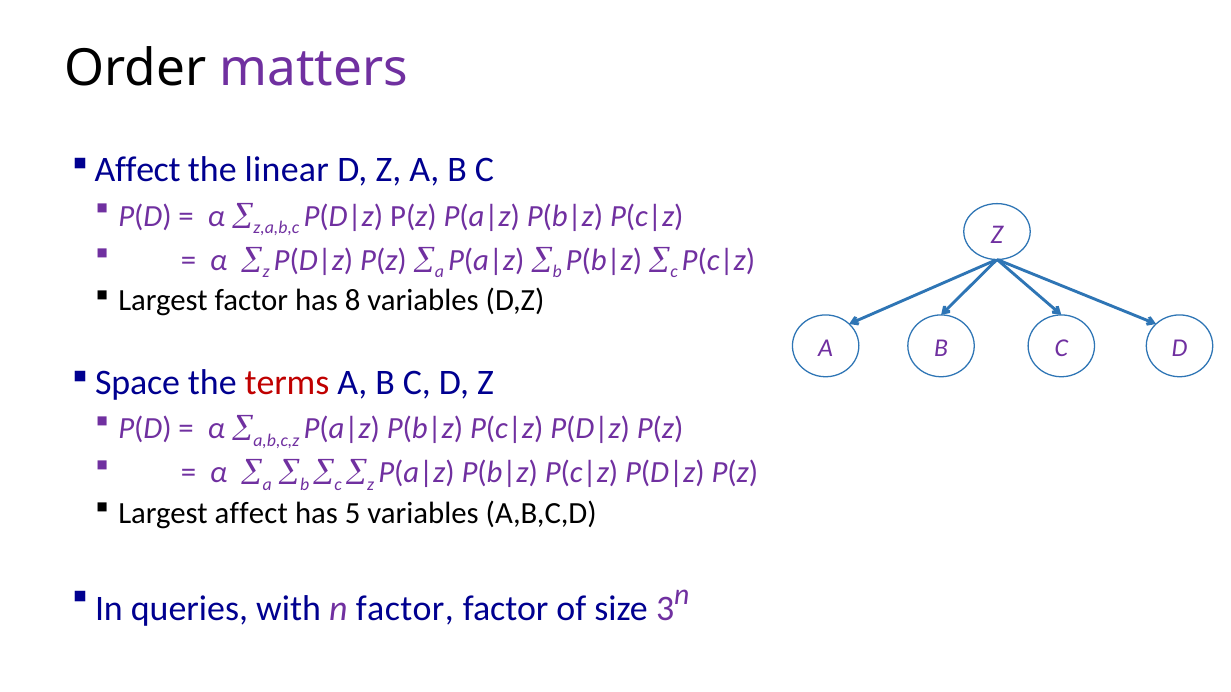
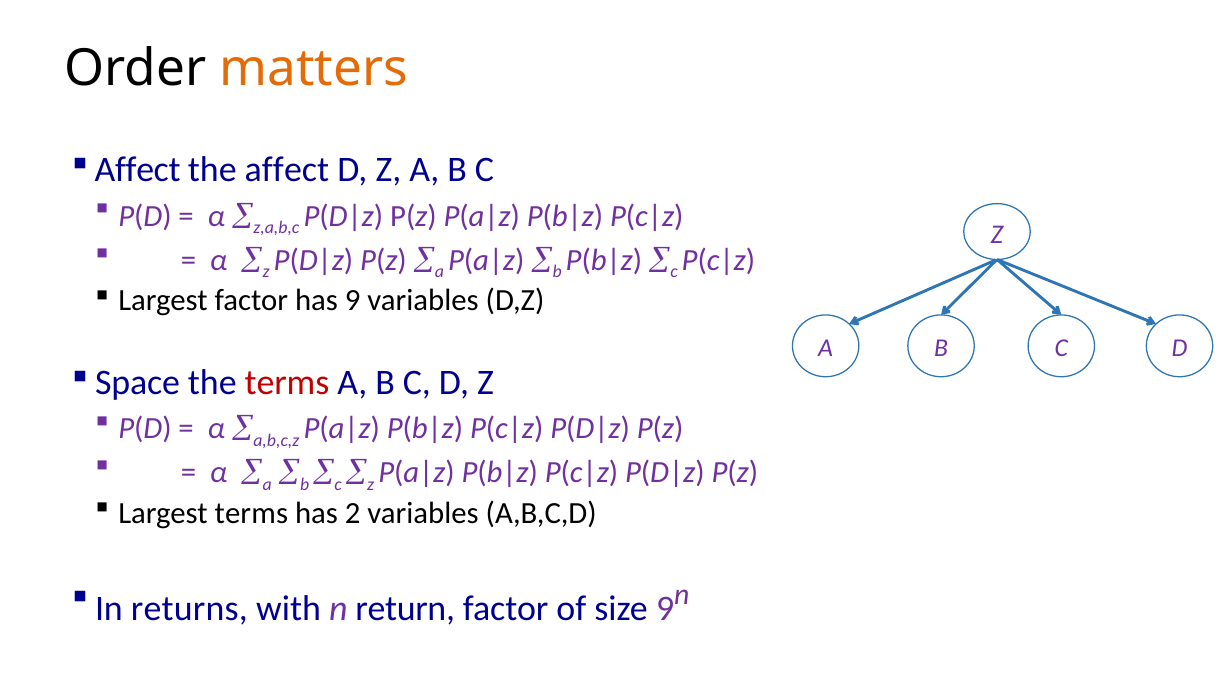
matters colour: purple -> orange
the linear: linear -> affect
has 8: 8 -> 9
Largest affect: affect -> terms
5: 5 -> 2
queries: queries -> returns
n factor: factor -> return
size 3: 3 -> 9
